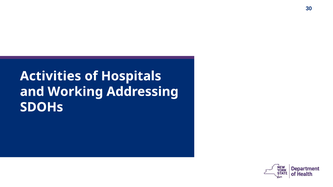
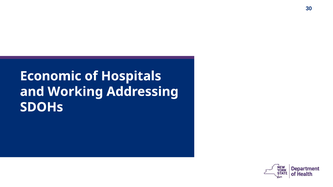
Activities: Activities -> Economic
